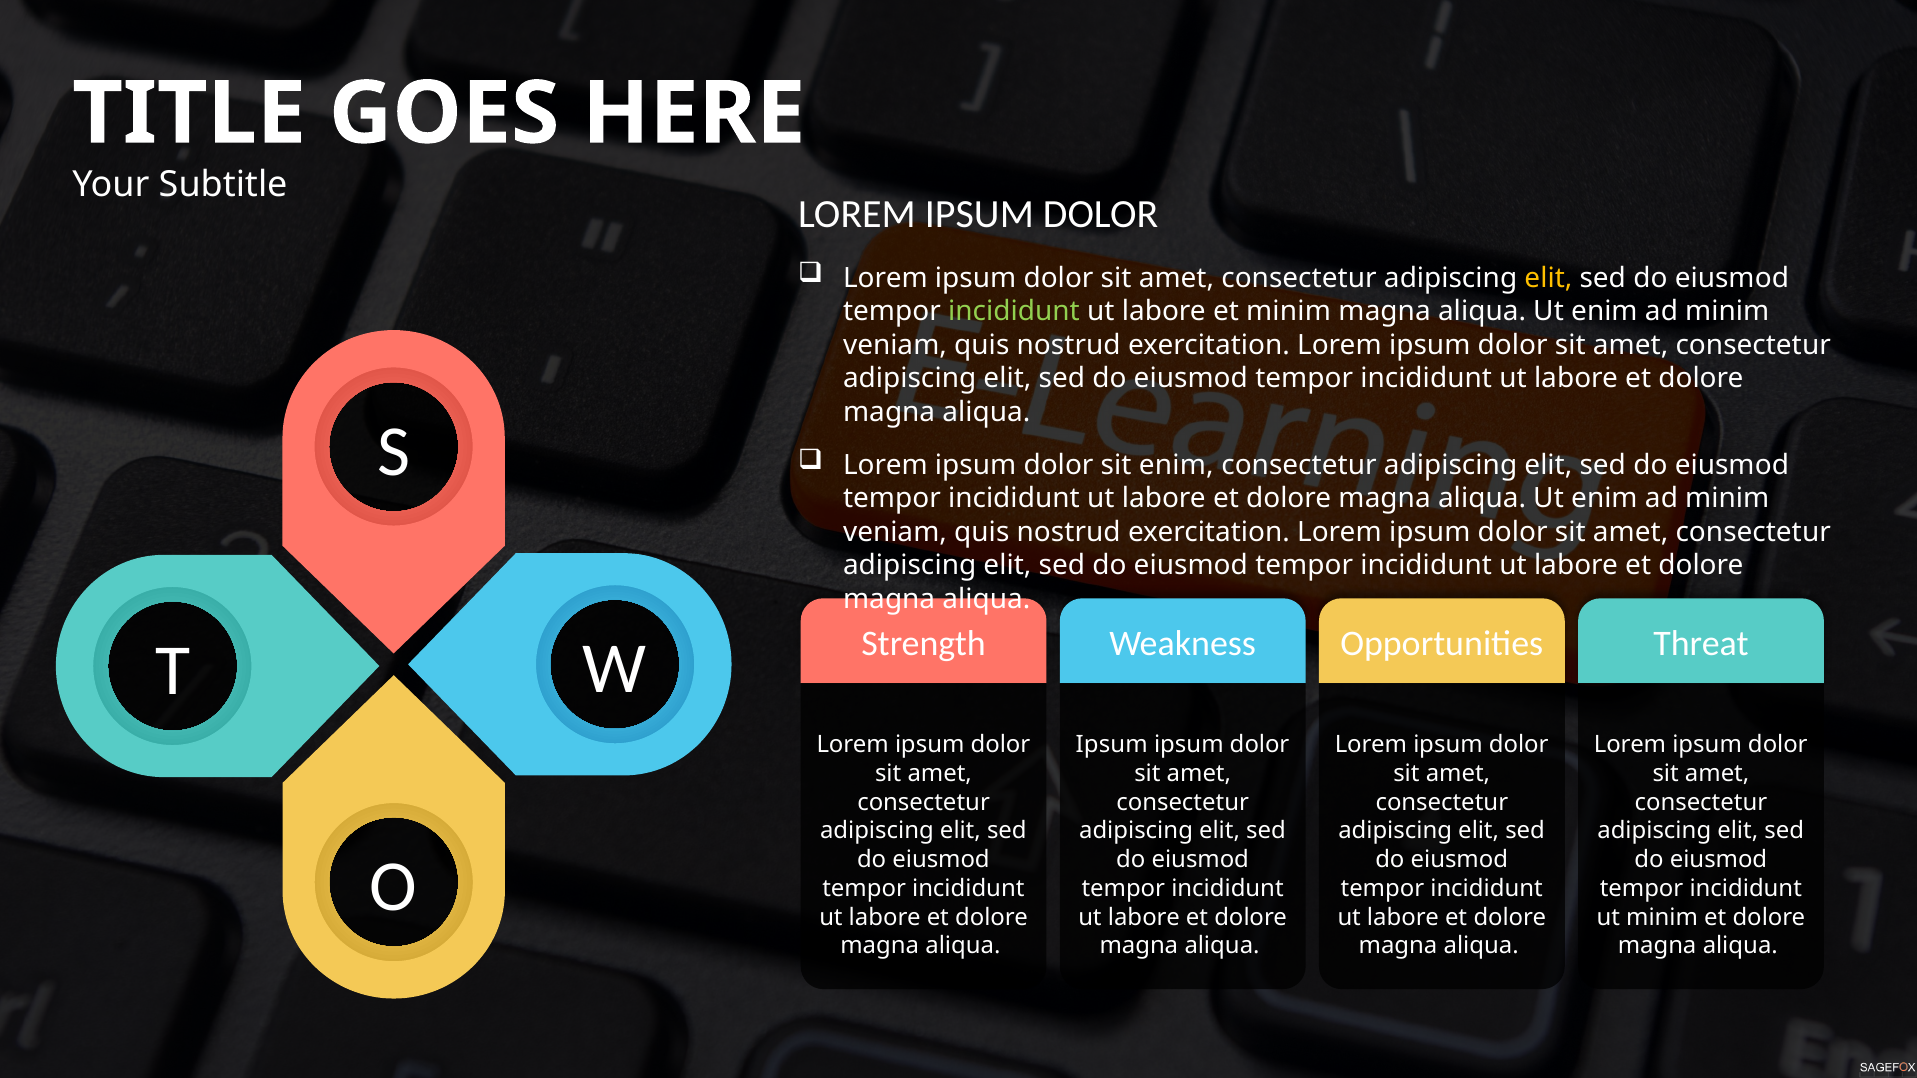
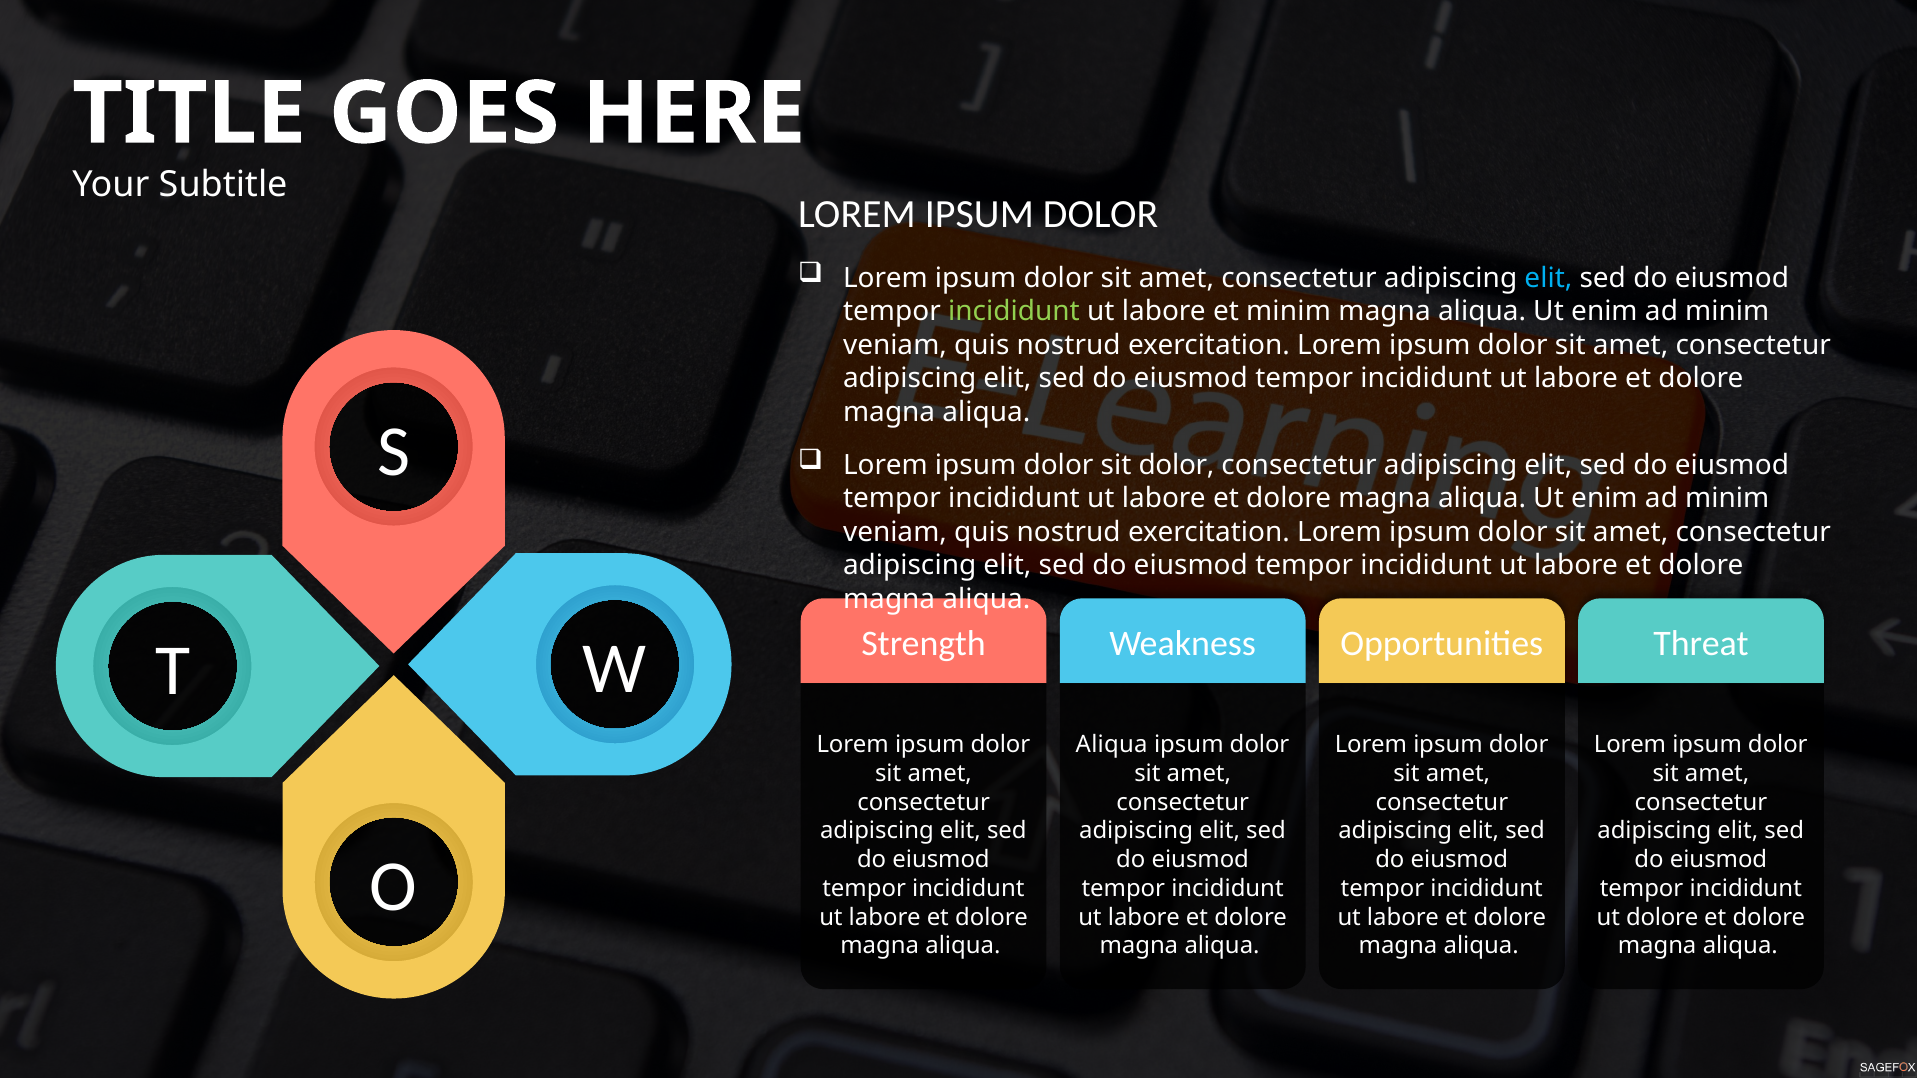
elit at (1548, 278) colour: yellow -> light blue
sit enim: enim -> dolor
Ipsum at (1112, 745): Ipsum -> Aliqua
ut minim: minim -> dolore
